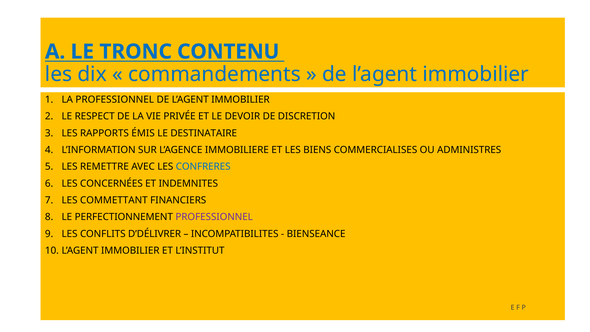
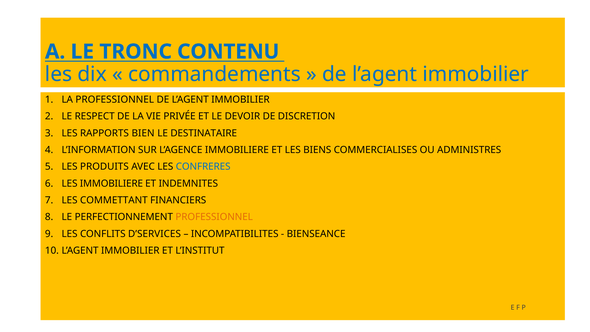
ÉMIS: ÉMIS -> BIEN
REMETTRE: REMETTRE -> PRODUITS
LES CONCERNÉES: CONCERNÉES -> IMMOBILIERE
PROFESSIONNEL at (214, 217) colour: purple -> orange
D’DÉLIVRER: D’DÉLIVRER -> D’SERVICES
